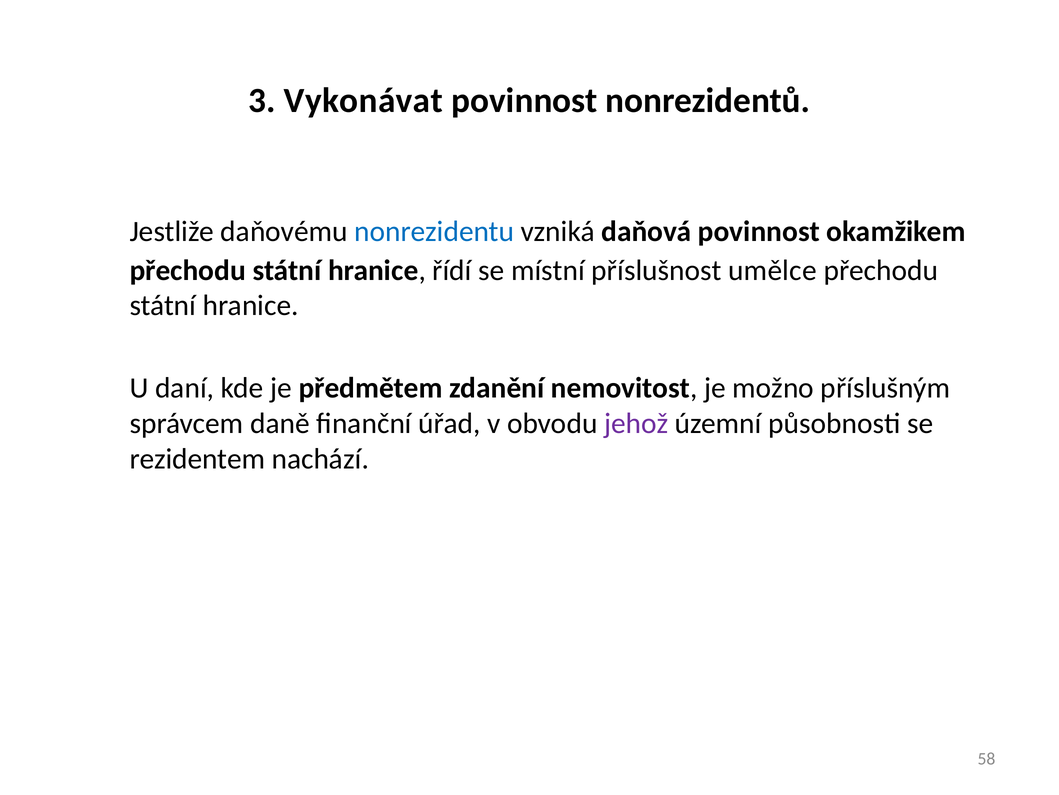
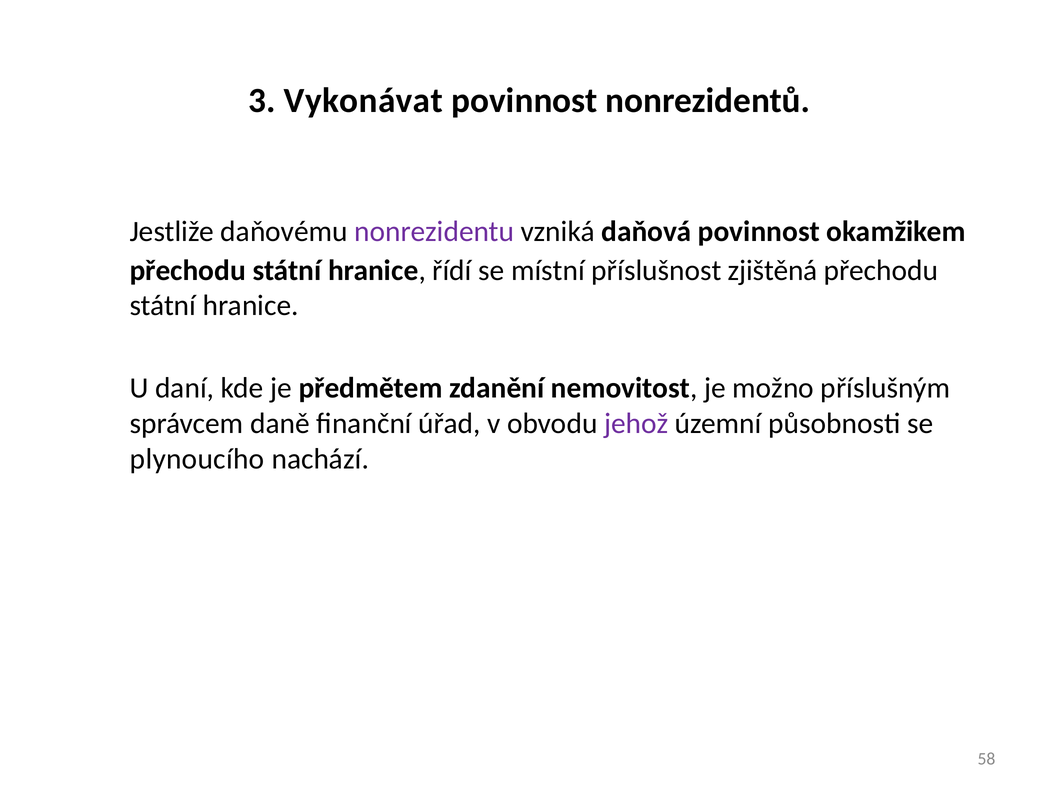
nonrezidentu colour: blue -> purple
umělce: umělce -> zjištěná
rezidentem: rezidentem -> plynoucího
